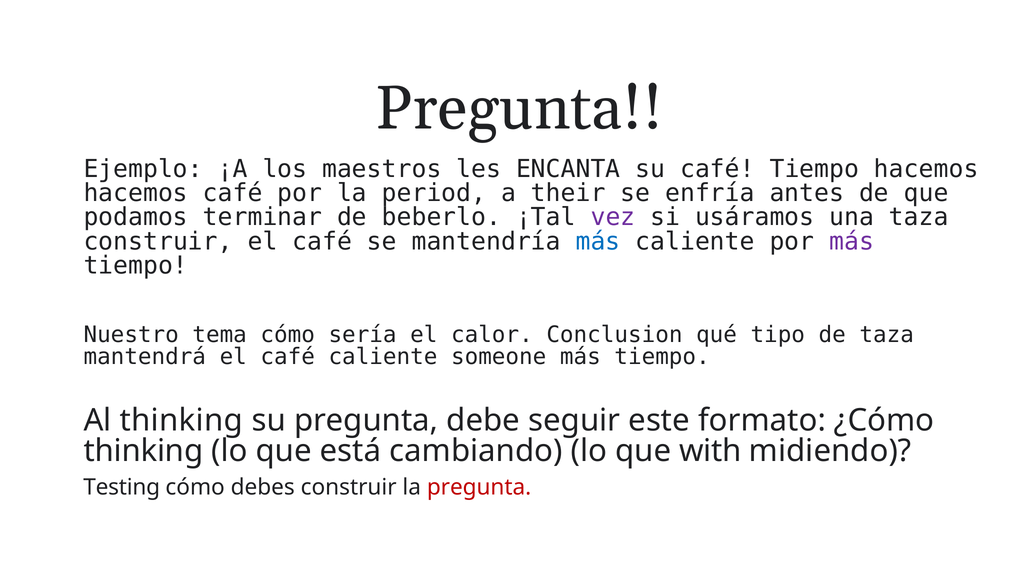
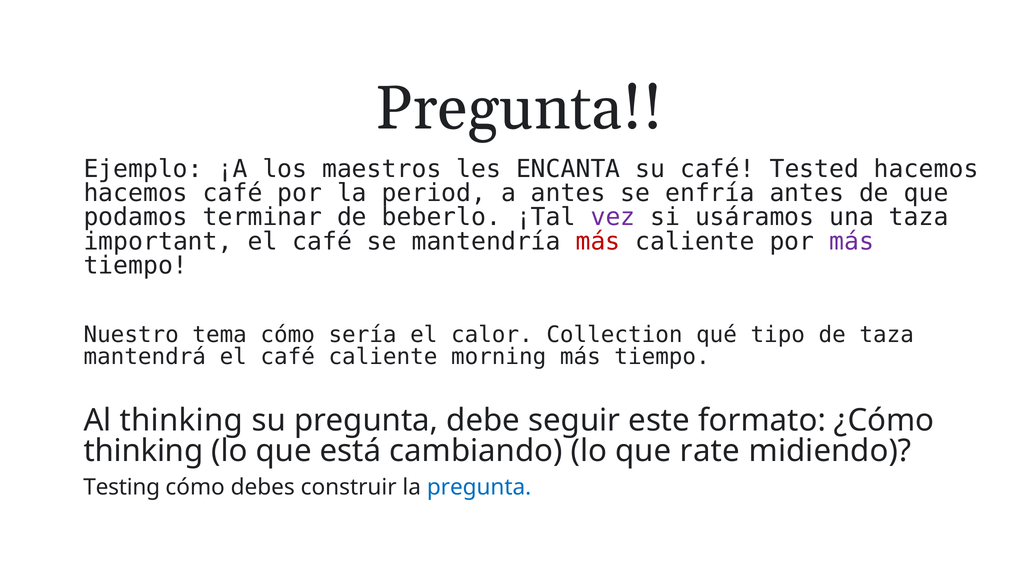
café Tiempo: Tiempo -> Tested
a their: their -> antes
construir at (158, 241): construir -> important
más at (598, 241) colour: blue -> red
Conclusion: Conclusion -> Collection
someone: someone -> morning
with: with -> rate
pregunta at (479, 487) colour: red -> blue
